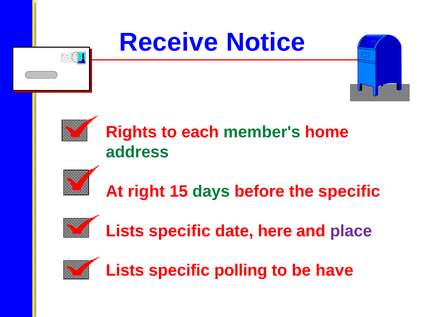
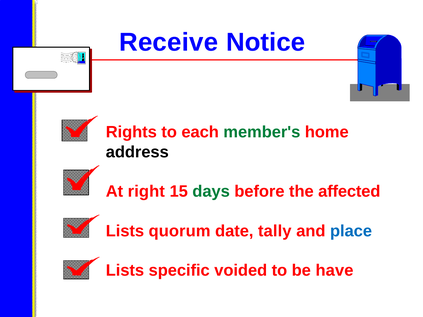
address colour: green -> black
the specific: specific -> affected
specific at (180, 231): specific -> quorum
here: here -> tally
place colour: purple -> blue
polling: polling -> voided
